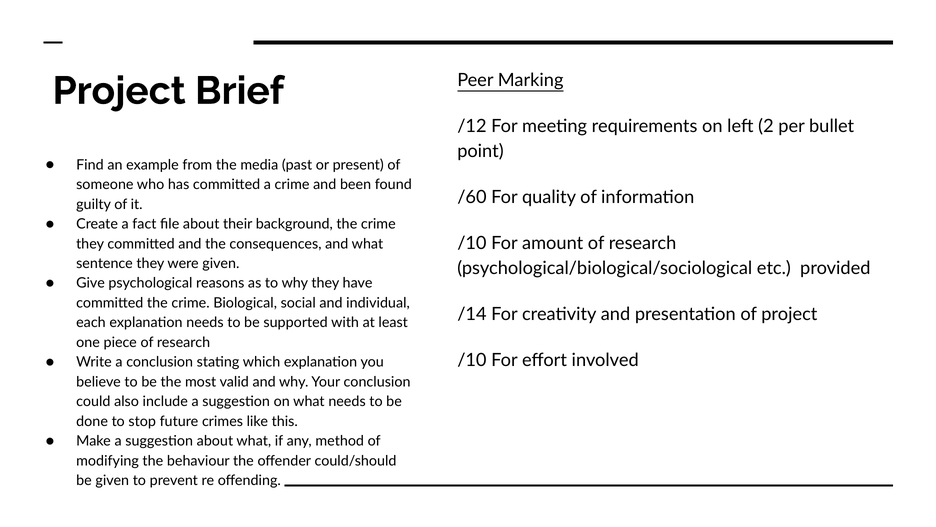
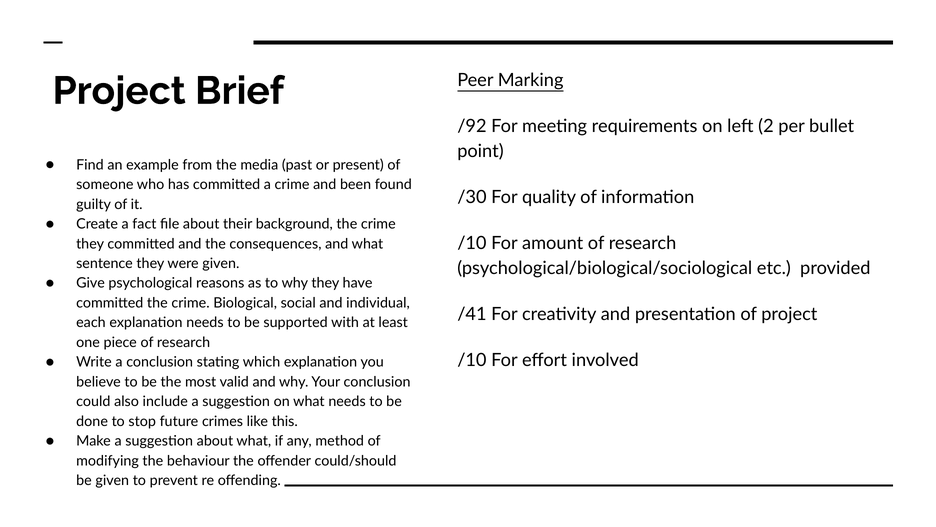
/12: /12 -> /92
/60: /60 -> /30
/14: /14 -> /41
